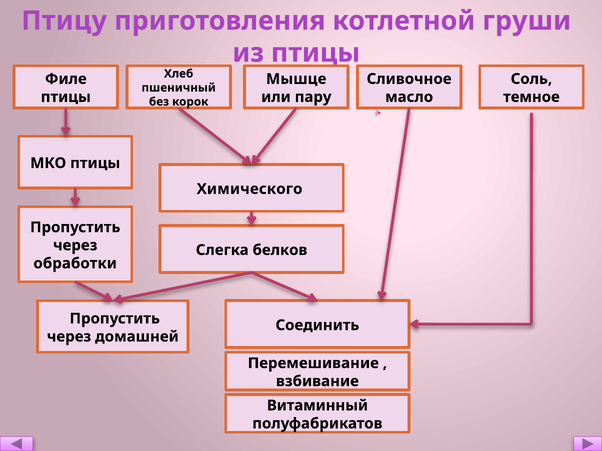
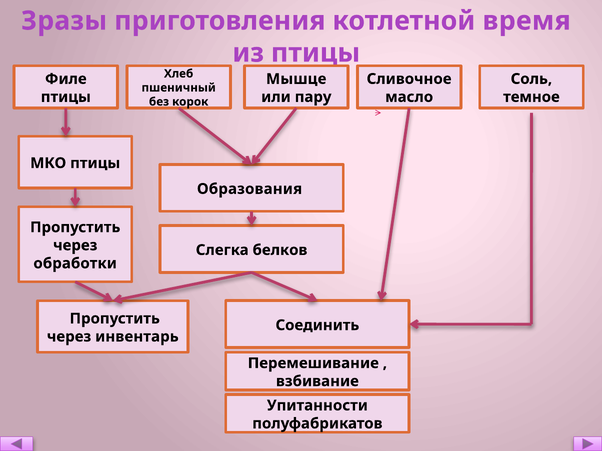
Птицу: Птицу -> Зразы
груши: груши -> время
Химического: Химического -> Образования
домашней: домашней -> инвентарь
Витаминный: Витаминный -> Упитанности
